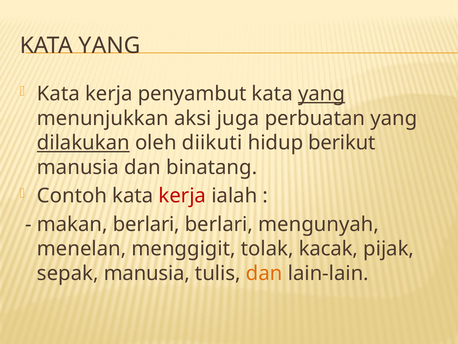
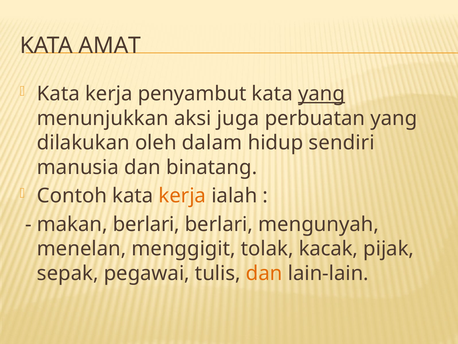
YANG at (110, 45): YANG -> AMAT
dilakukan underline: present -> none
diikuti: diikuti -> dalam
berikut: berikut -> sendiri
kerja at (182, 196) colour: red -> orange
sepak manusia: manusia -> pegawai
